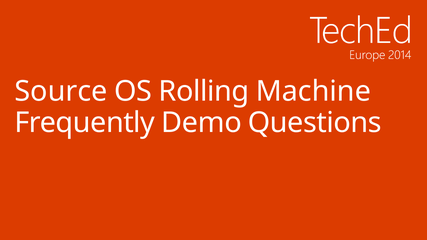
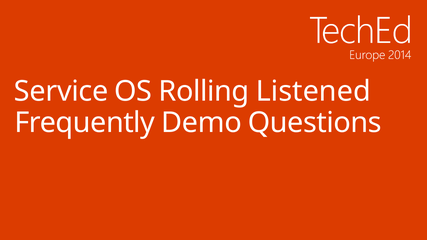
Source: Source -> Service
Machine: Machine -> Listened
